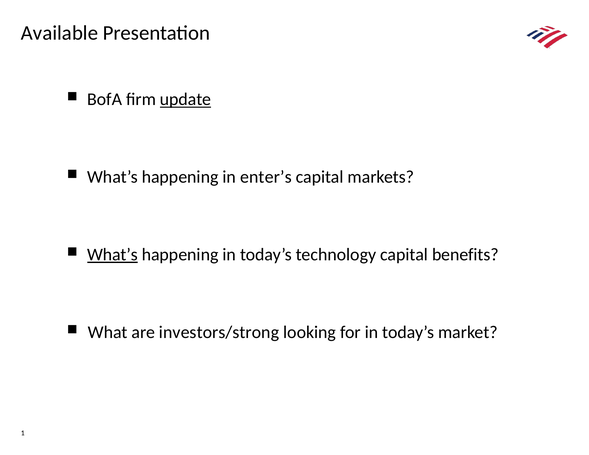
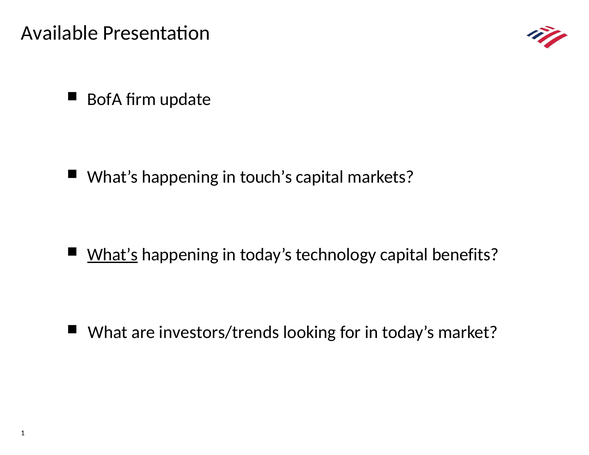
update underline: present -> none
enter’s: enter’s -> touch’s
investors/strong: investors/strong -> investors/trends
